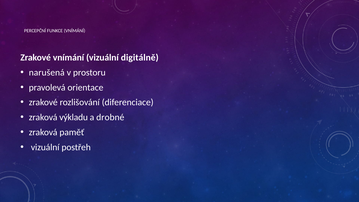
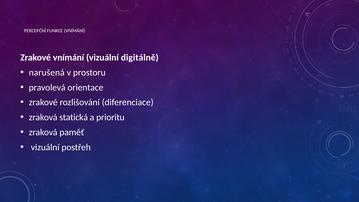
výkladu: výkladu -> statická
drobné: drobné -> prioritu
